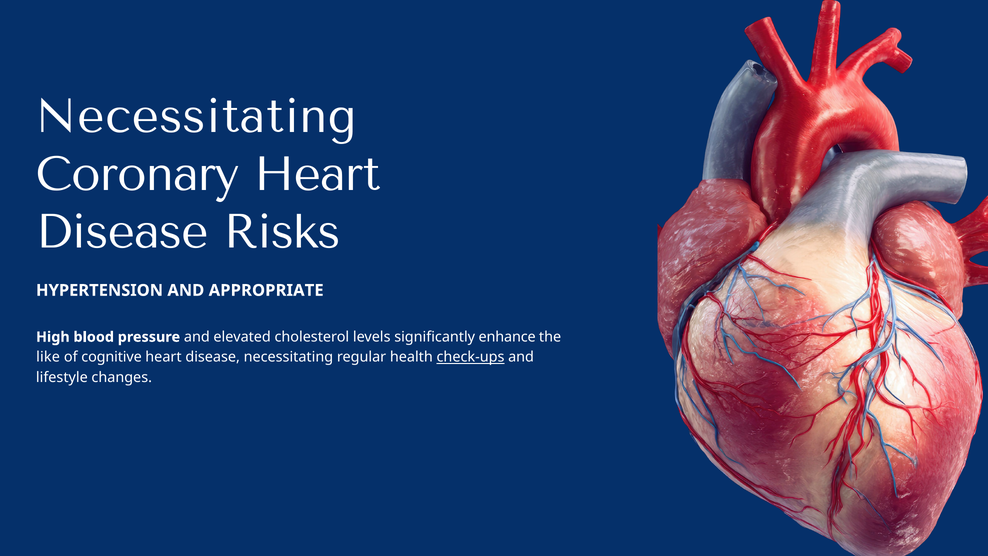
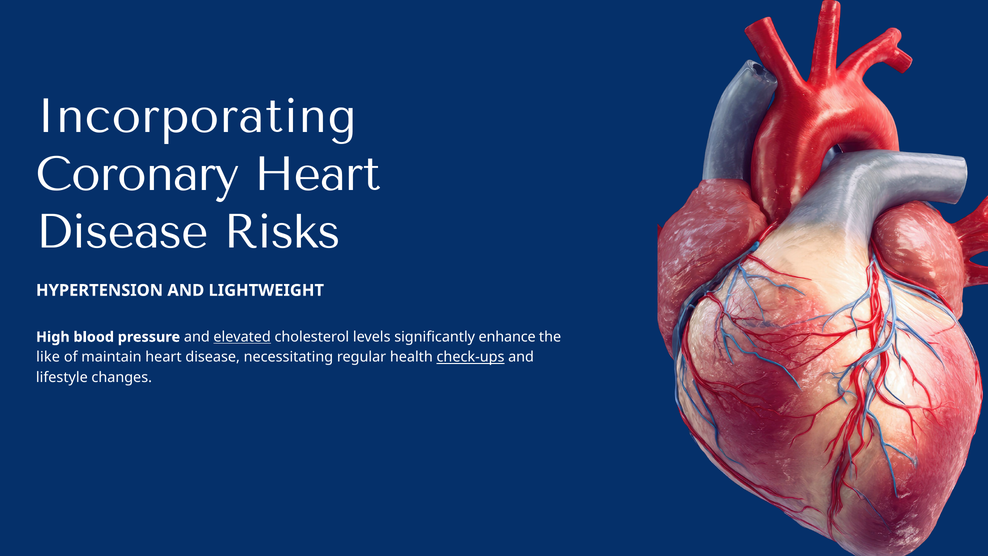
Necessitating at (196, 117): Necessitating -> Incorporating
APPROPRIATE: APPROPRIATE -> LIGHTWEIGHT
elevated underline: none -> present
cognitive: cognitive -> maintain
